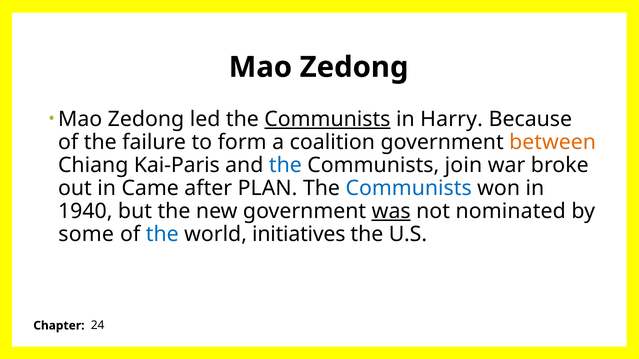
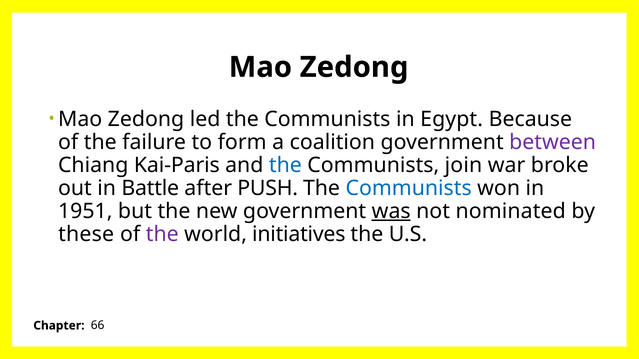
Communists at (327, 119) underline: present -> none
Harry: Harry -> Egypt
between colour: orange -> purple
Came: Came -> Battle
PLAN: PLAN -> PUSH
1940: 1940 -> 1951
some: some -> these
the at (162, 234) colour: blue -> purple
24: 24 -> 66
